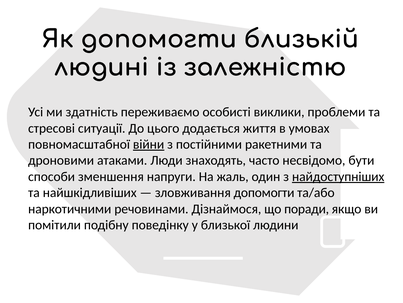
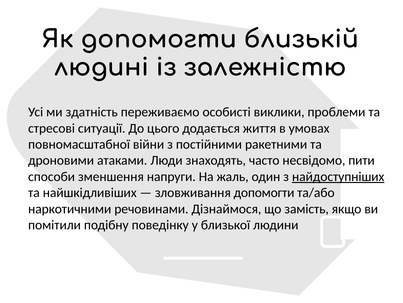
війни underline: present -> none
бути: бути -> пити
поради: поради -> замість
